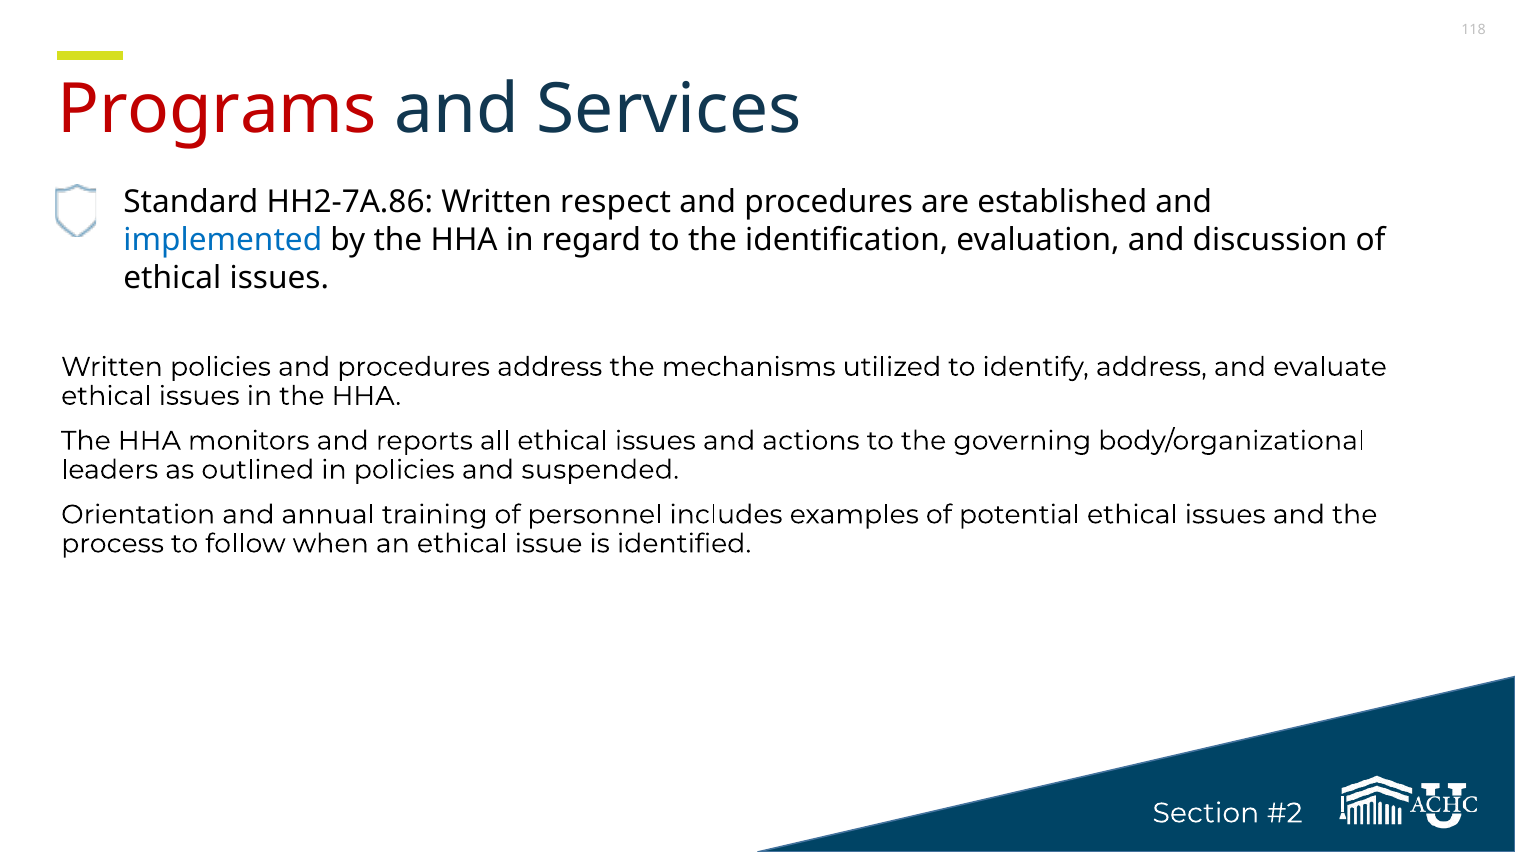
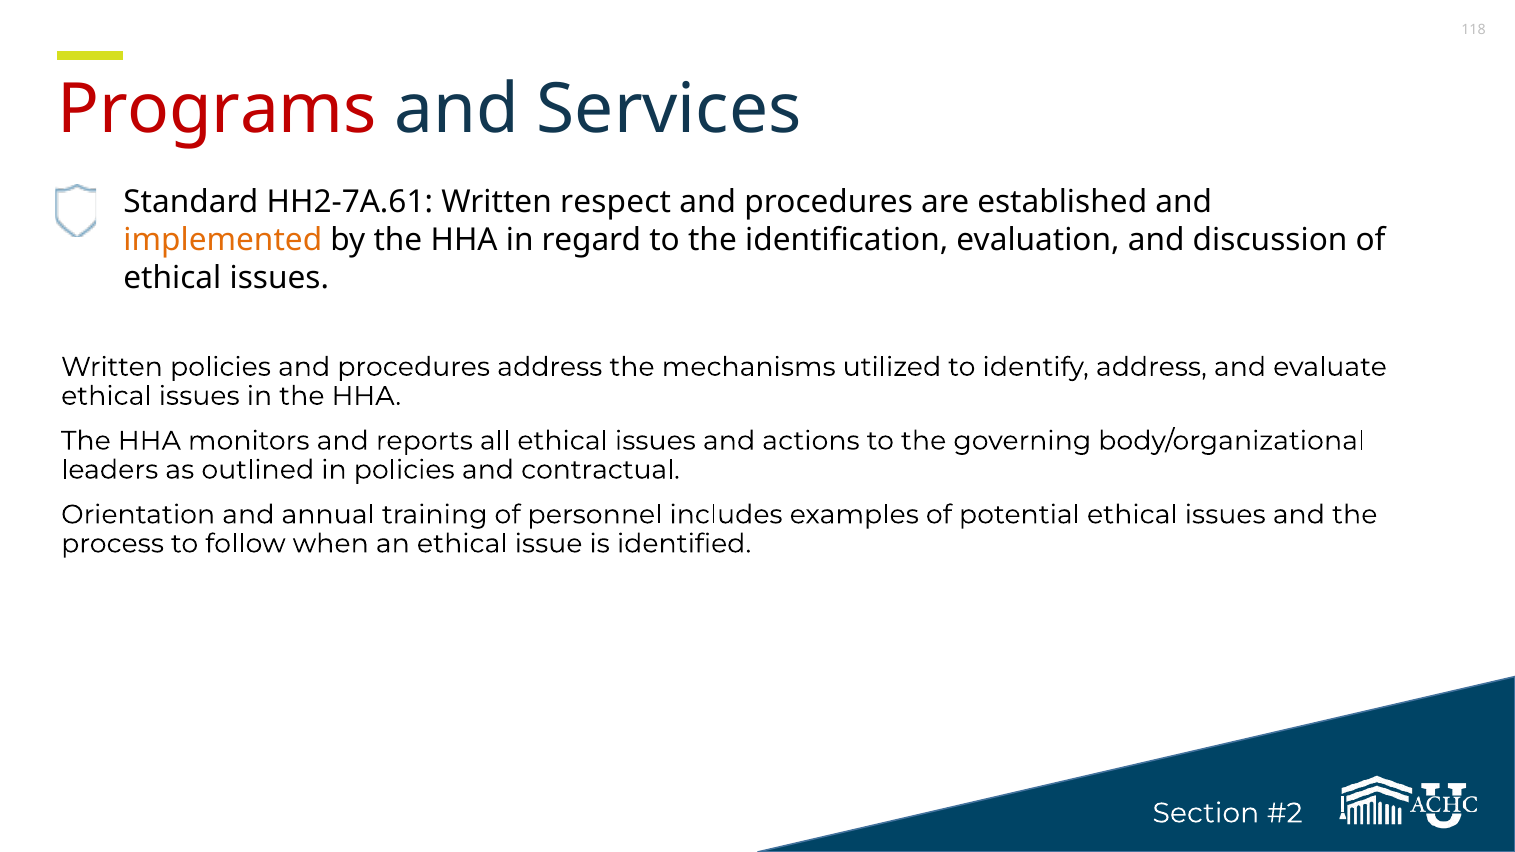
HH2-7A.86: HH2-7A.86 -> HH2-7A.61
implemented colour: blue -> orange
suspended: suspended -> contractual
